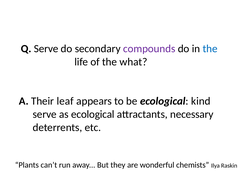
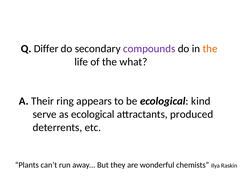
Q Serve: Serve -> Differ
the at (210, 49) colour: blue -> orange
leaf: leaf -> ring
necessary: necessary -> produced
